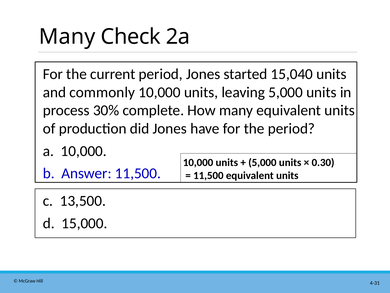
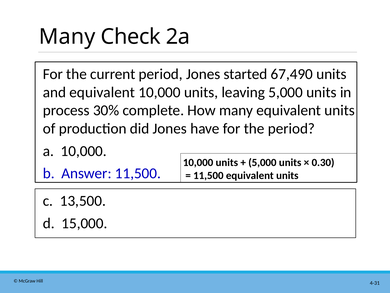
15,040: 15,040 -> 67,490
and commonly: commonly -> equivalent
